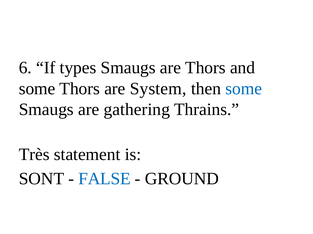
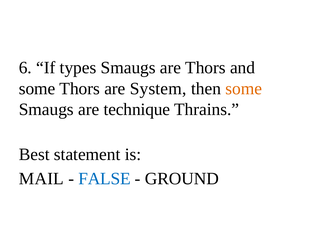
some at (244, 89) colour: blue -> orange
gathering: gathering -> technique
Très: Très -> Best
SONT: SONT -> MAIL
